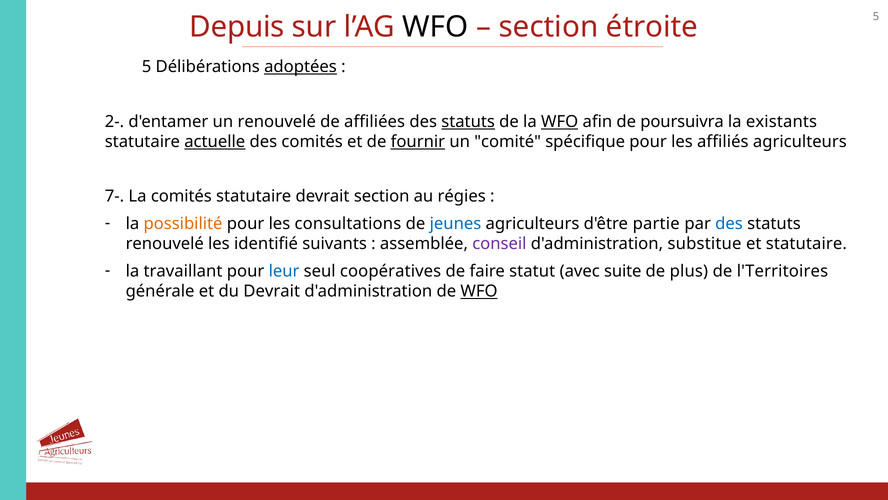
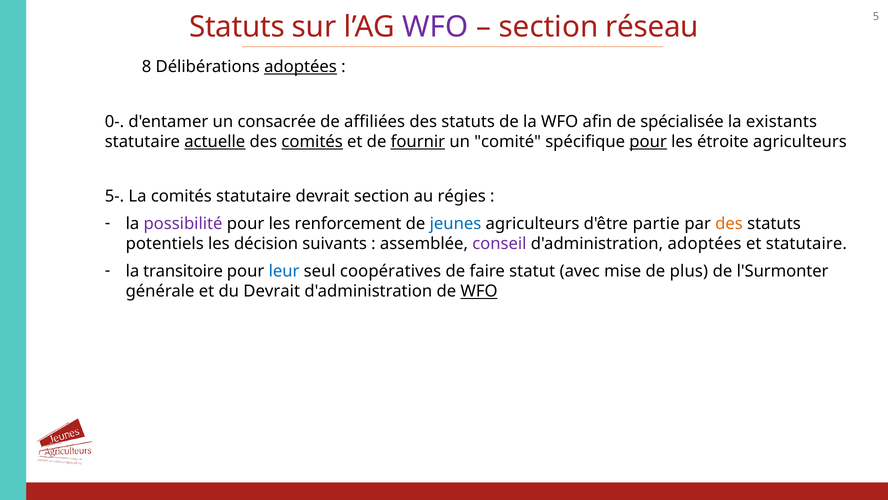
Depuis at (237, 27): Depuis -> Statuts
WFO at (435, 27) colour: black -> purple
étroite: étroite -> réseau
5 at (147, 67): 5 -> 8
2-: 2- -> 0-
un renouvelé: renouvelé -> consacrée
statuts at (468, 121) underline: present -> none
WFO at (560, 121) underline: present -> none
poursuivra: poursuivra -> spécialisée
comités at (312, 141) underline: none -> present
pour at (648, 141) underline: none -> present
affiliés: affiliés -> étroite
7-: 7- -> 5-
possibilité colour: orange -> purple
consultations: consultations -> renforcement
des at (729, 224) colour: blue -> orange
renouvelé at (165, 244): renouvelé -> potentiels
identifié: identifié -> décision
d'administration substitue: substitue -> adoptées
travaillant: travaillant -> transitoire
suite: suite -> mise
l'Territoires: l'Territoires -> l'Surmonter
